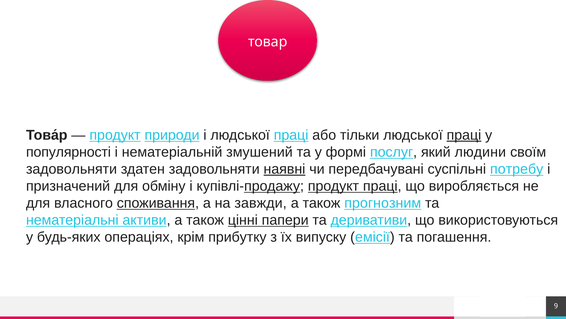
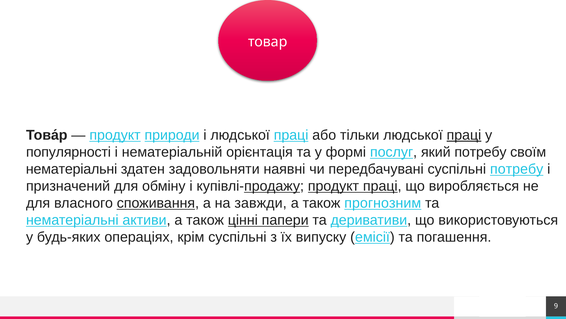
змушений: змушений -> орієнтація
який людини: людини -> потребу
задовольняти at (72, 169): задовольняти -> нематеріальні
наявні underline: present -> none
крім прибутку: прибутку -> суспільні
